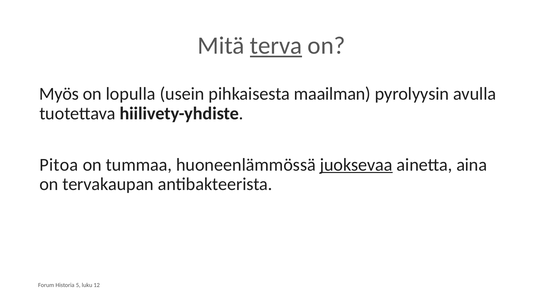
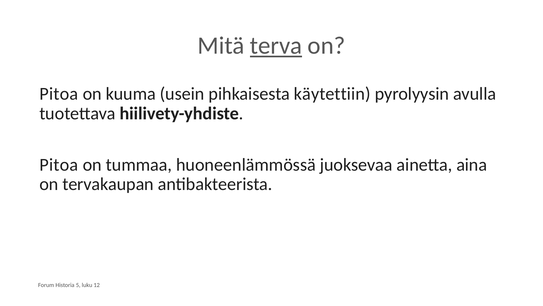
Myös at (59, 94): Myös -> Pitoa
lopulla: lopulla -> kuuma
maailman: maailman -> käytettiin
juoksevaa underline: present -> none
